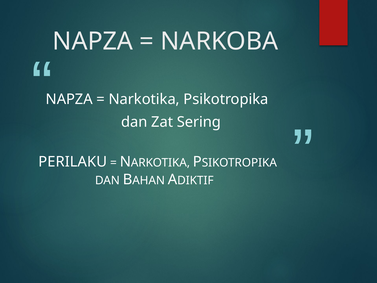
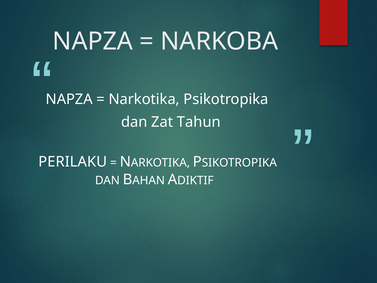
Sering: Sering -> Tahun
